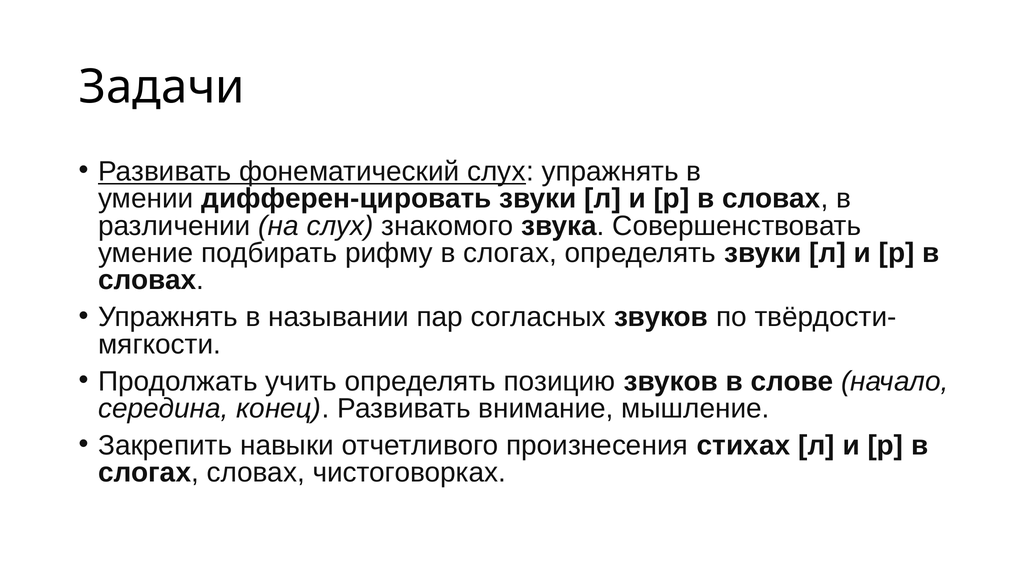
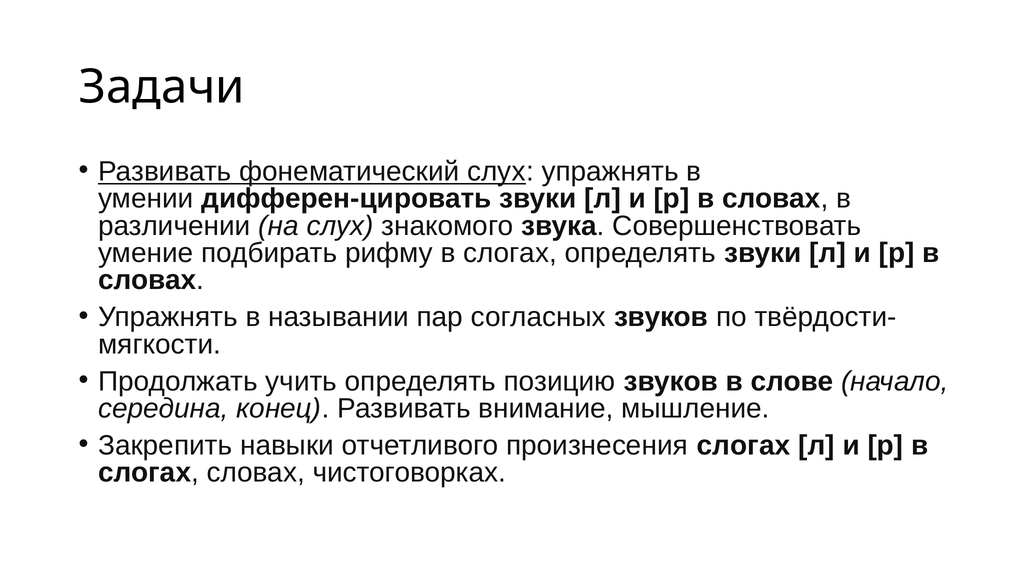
произнесения стихах: стихах -> слогах
